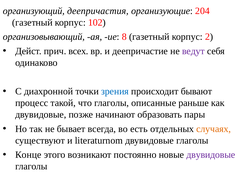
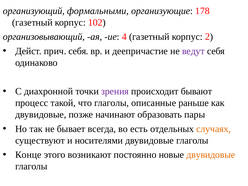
деепричастия: деепричастия -> формальными
204: 204 -> 178
8: 8 -> 4
прич всех: всех -> себя
зрения colour: blue -> purple
literaturnom: literaturnom -> носителями
двувидовые at (211, 155) colour: purple -> orange
